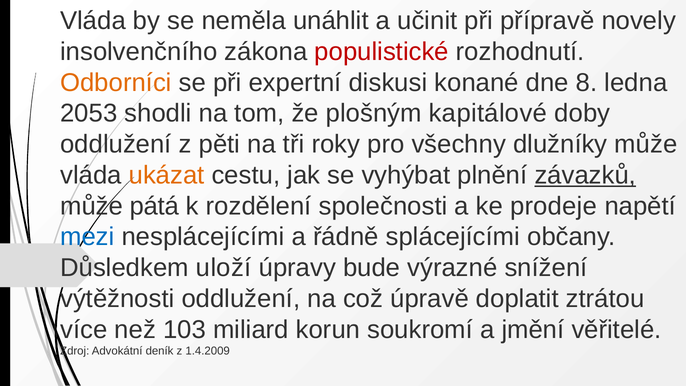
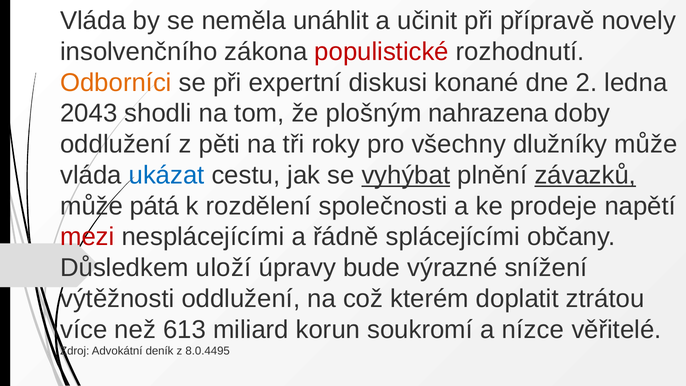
8: 8 -> 2
2053: 2053 -> 2043
kapitálové: kapitálové -> nahrazena
ukázat colour: orange -> blue
vyhýbat underline: none -> present
mezi colour: blue -> red
úpravě: úpravě -> kterém
103: 103 -> 613
jmění: jmění -> nízce
1.4.2009: 1.4.2009 -> 8.0.4495
